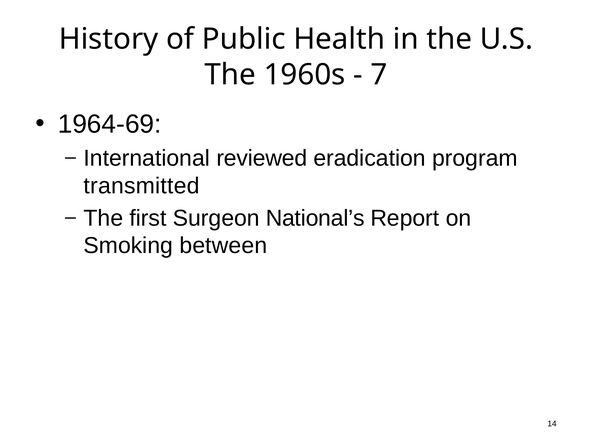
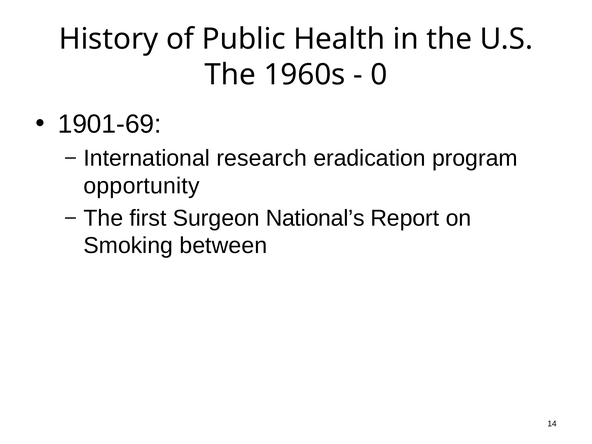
7: 7 -> 0
1964-69: 1964-69 -> 1901-69
reviewed: reviewed -> research
transmitted: transmitted -> opportunity
